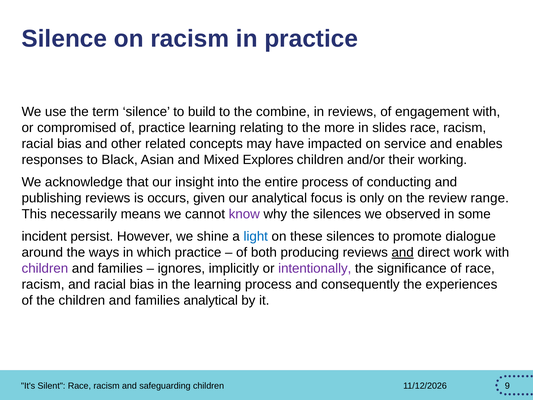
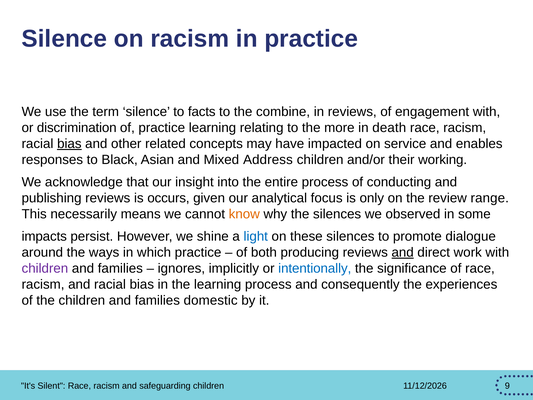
build: build -> facts
compromised: compromised -> discrimination
slides: slides -> death
bias at (69, 144) underline: none -> present
Explores: Explores -> Address
know colour: purple -> orange
incident: incident -> impacts
intentionally colour: purple -> blue
families analytical: analytical -> domestic
